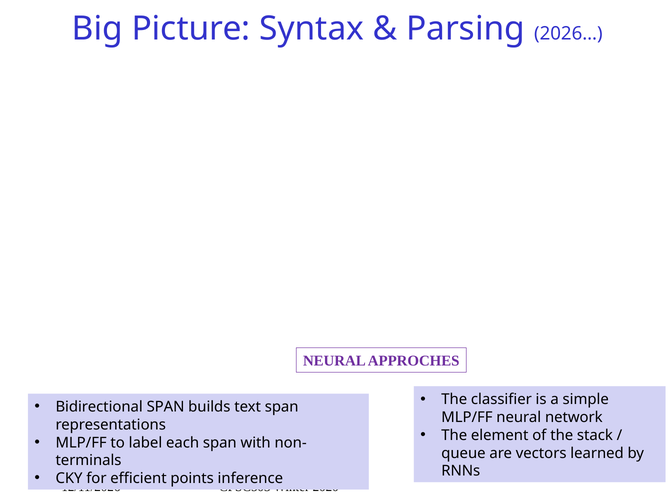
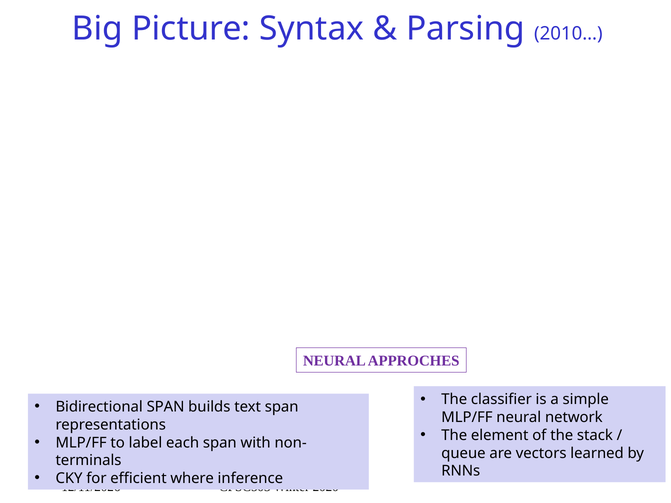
2026…: 2026… -> 2010…
points: points -> where
